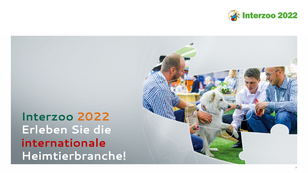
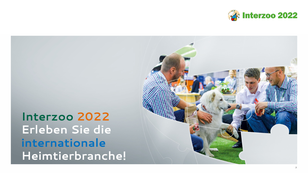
internationale colour: red -> blue
